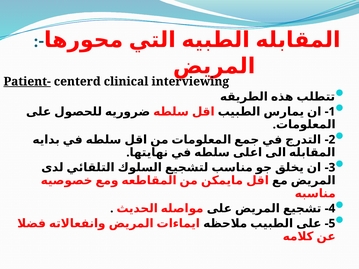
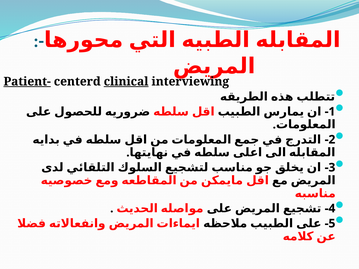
clinical underline: none -> present
